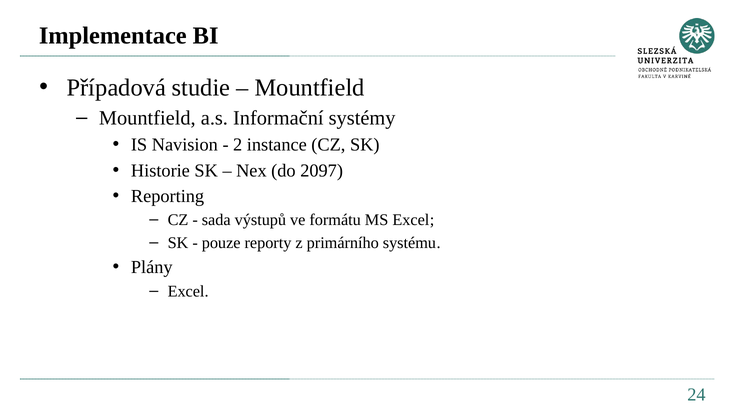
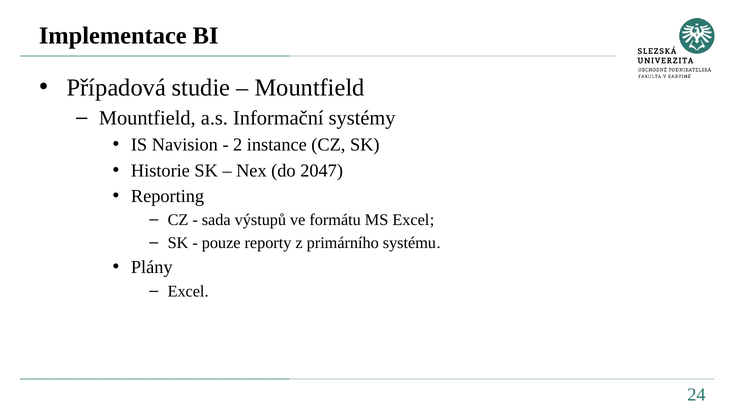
2097: 2097 -> 2047
